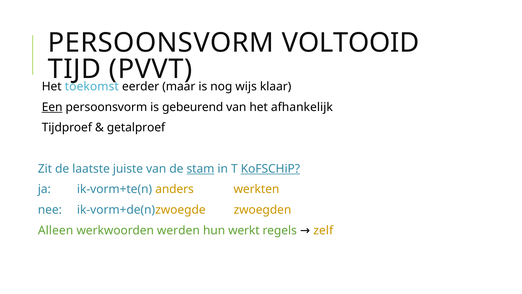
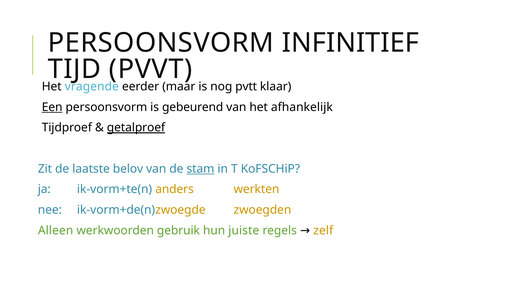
VOLTOOID: VOLTOOID -> INFINITIEF
toekomst: toekomst -> vragende
wijs: wijs -> pvtt
getalproef underline: none -> present
juiste: juiste -> belov
KoFSCHiP underline: present -> none
werden: werden -> gebruik
werkt: werkt -> juiste
